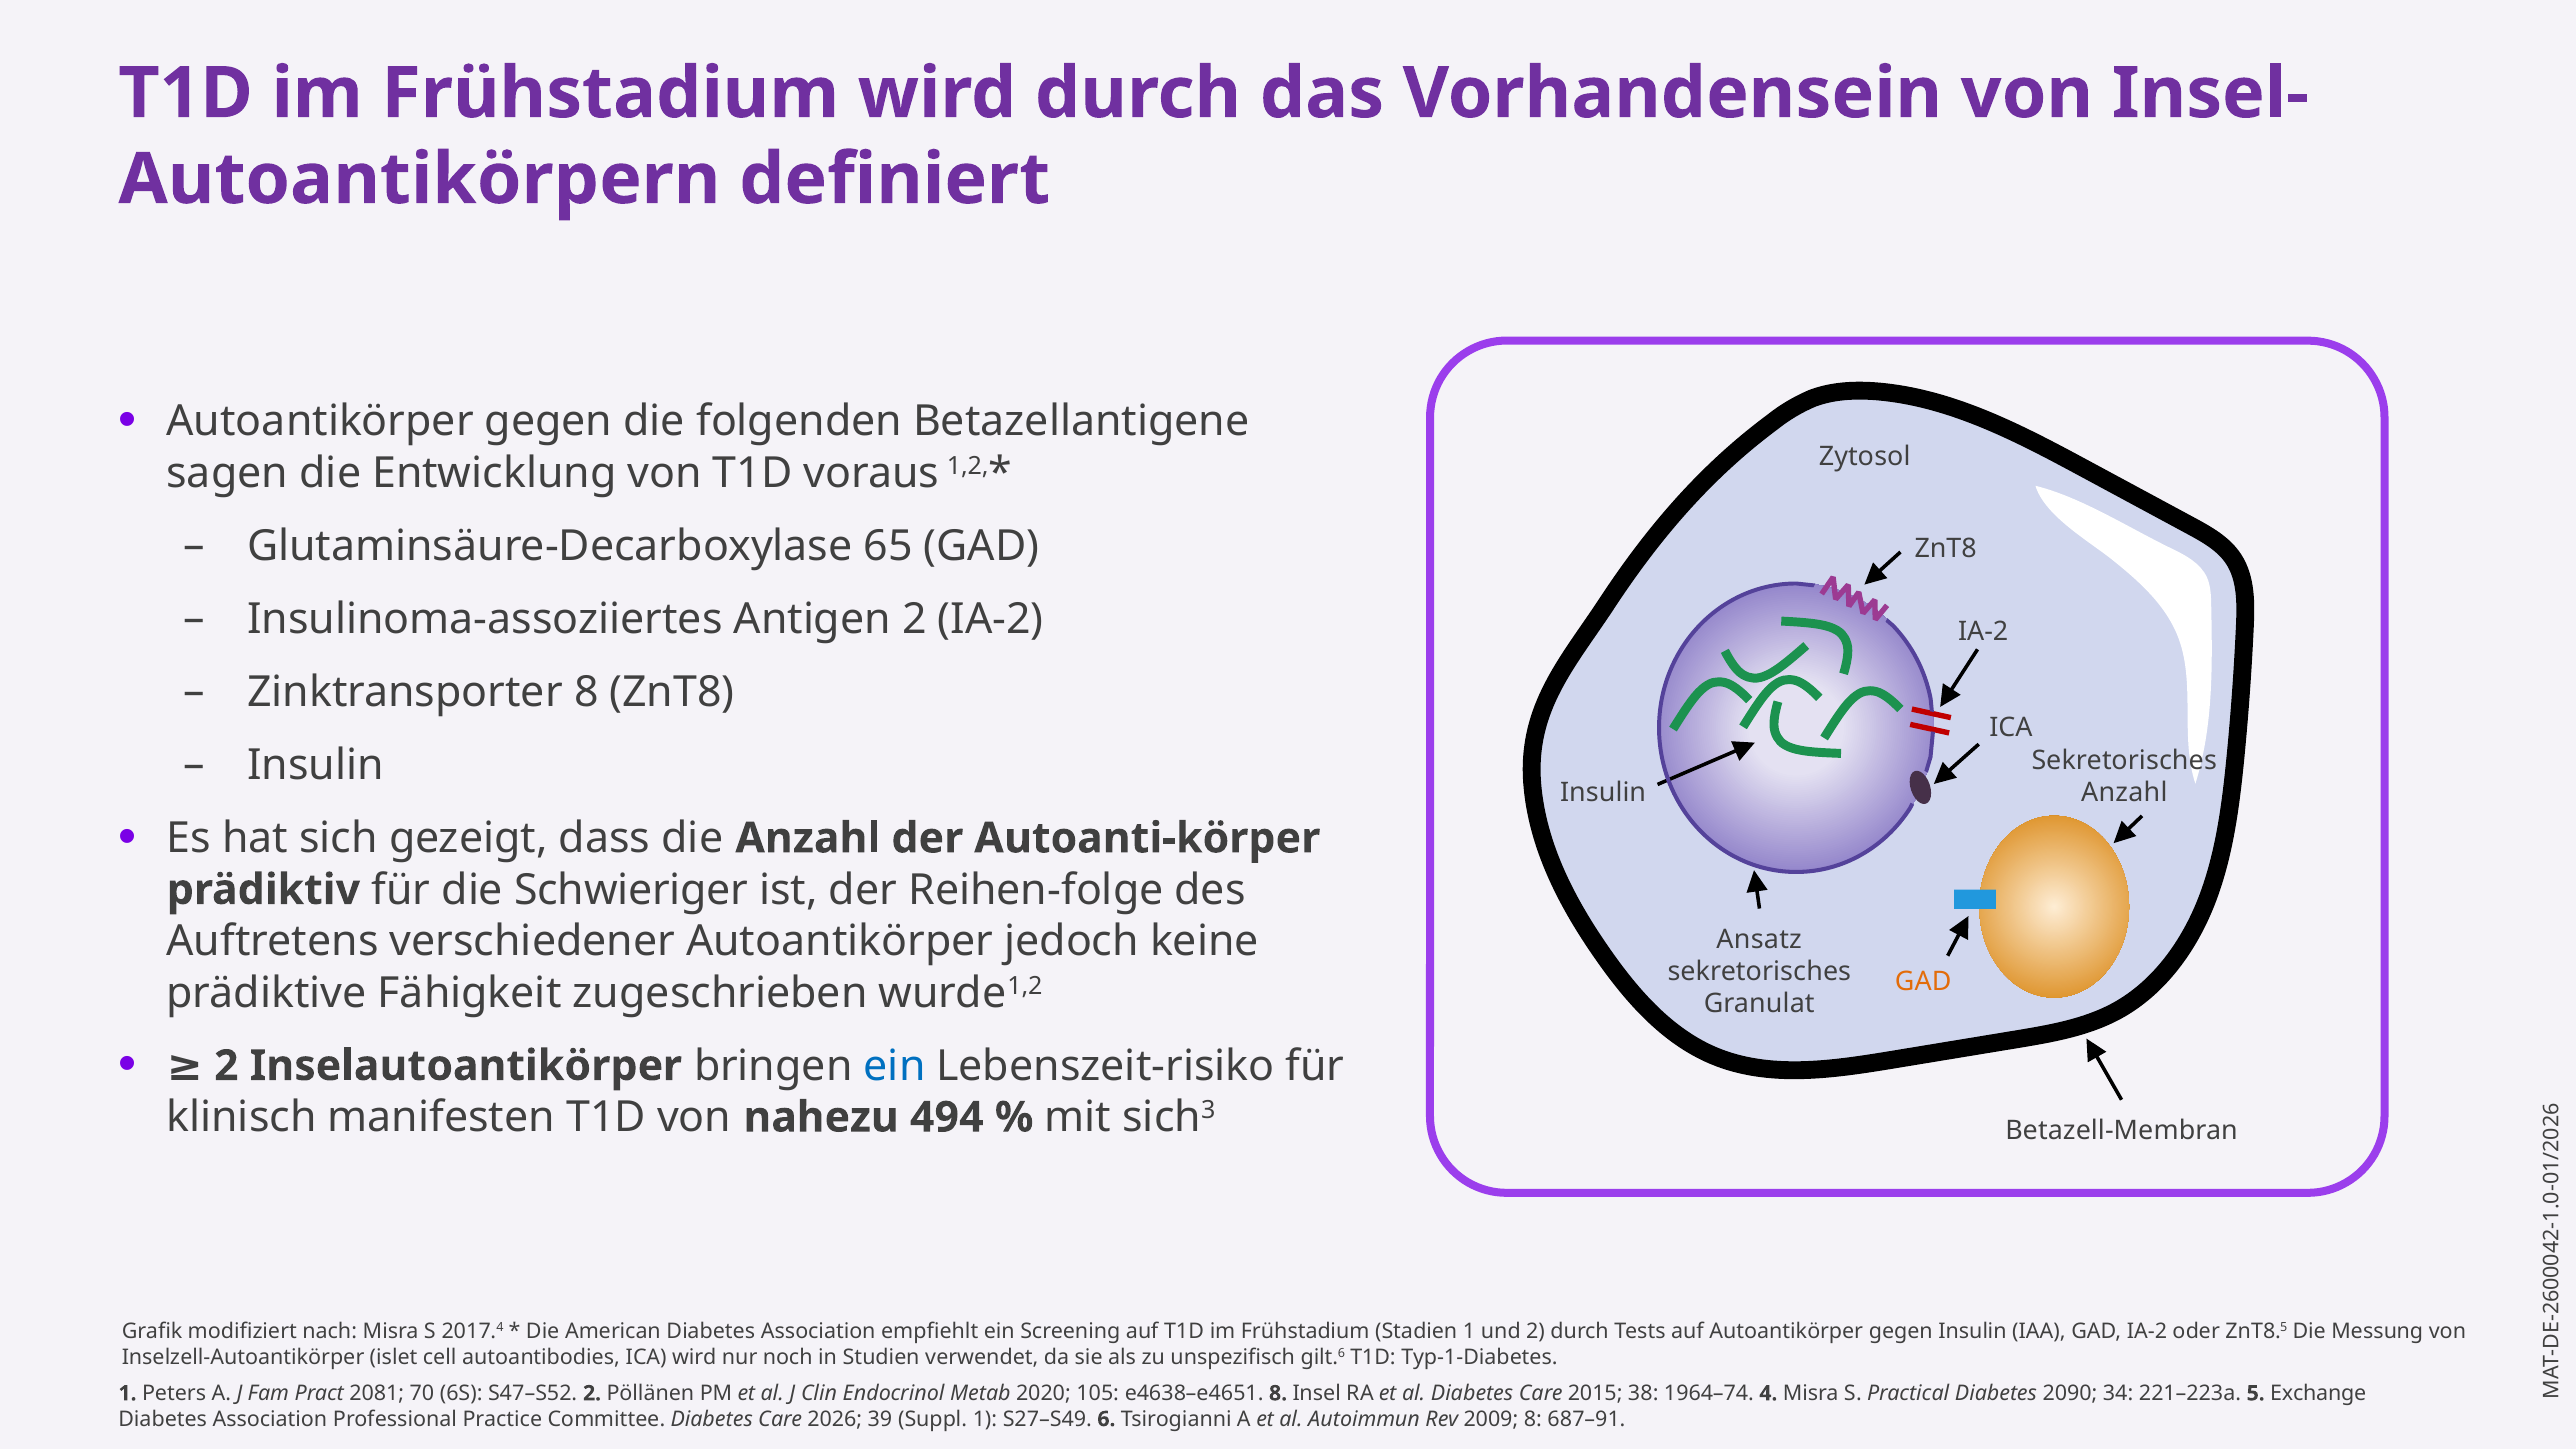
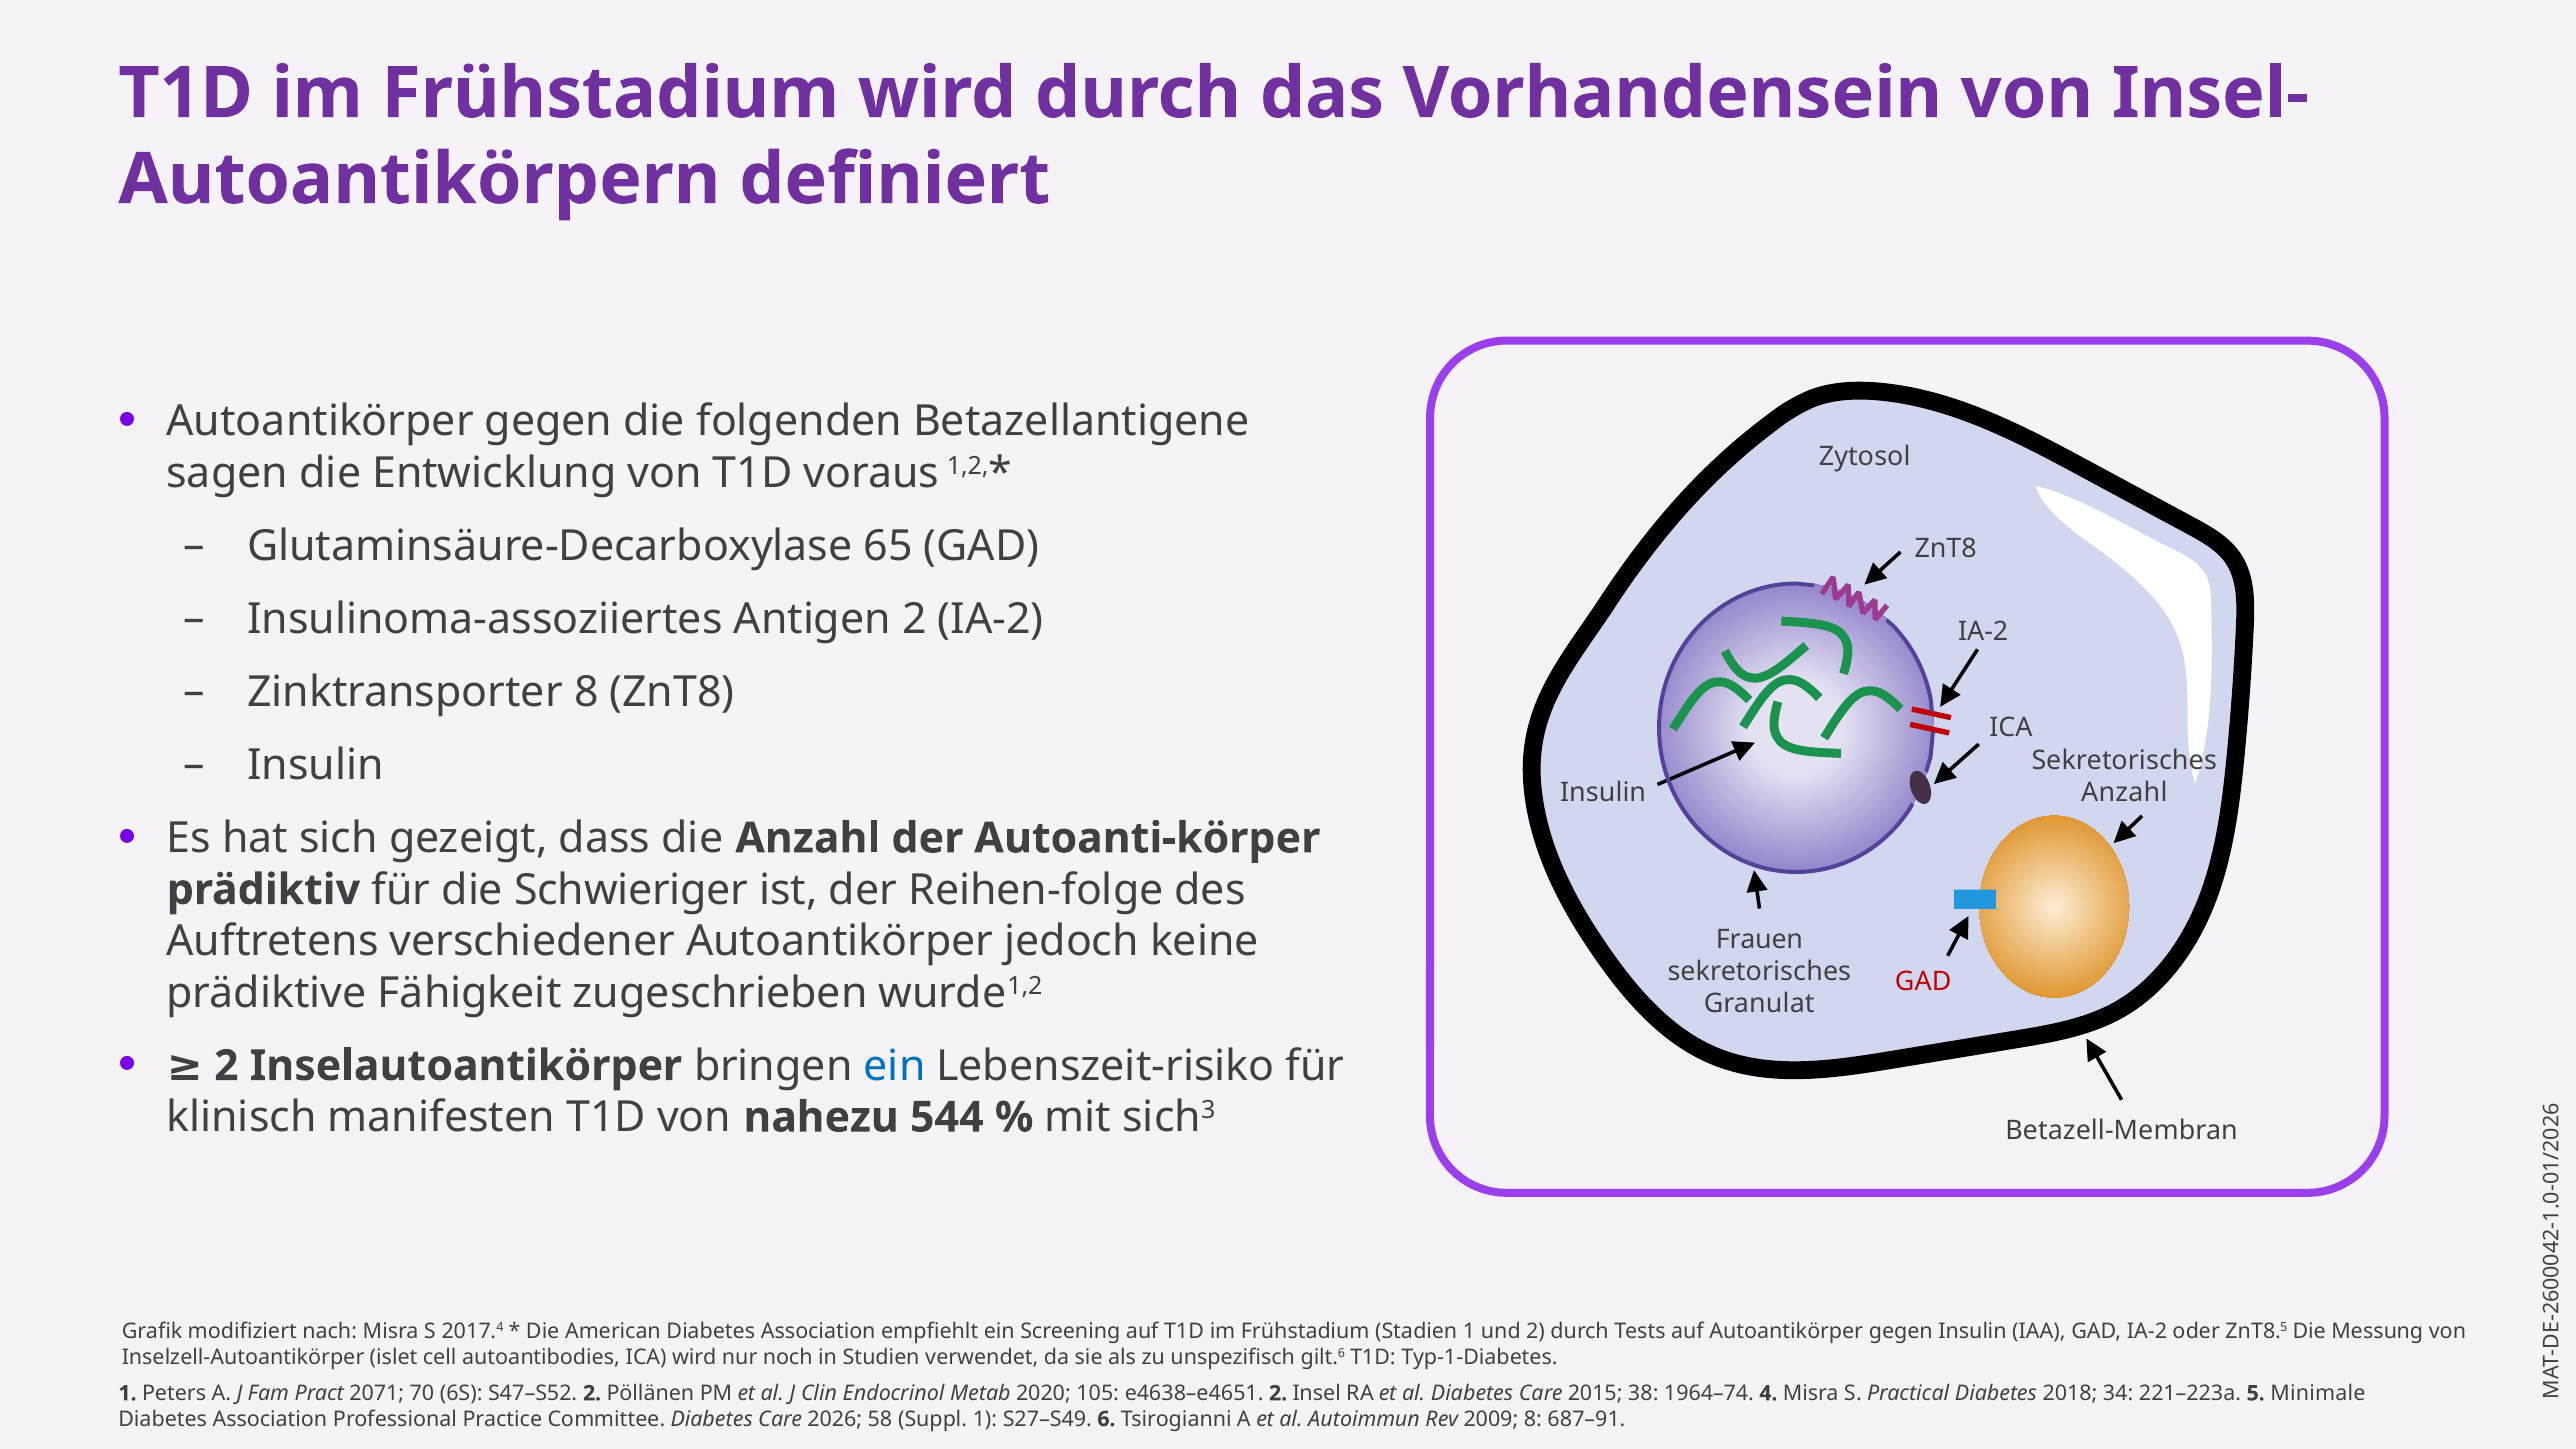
Ansatz: Ansatz -> Frauen
GAD at (1923, 981) colour: orange -> red
494: 494 -> 544
2081: 2081 -> 2071
e4638–e4651 8: 8 -> 2
2090: 2090 -> 2018
Exchange: Exchange -> Minimale
39: 39 -> 58
